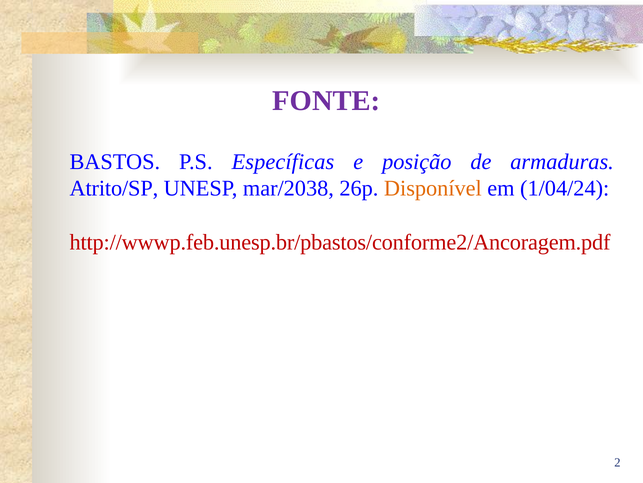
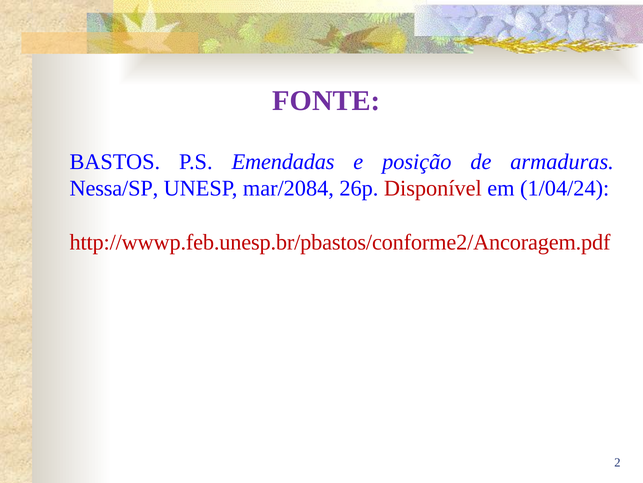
Específicas: Específicas -> Emendadas
Atrito/SP: Atrito/SP -> Nessa/SP
mar/2038: mar/2038 -> mar/2084
Disponível colour: orange -> red
